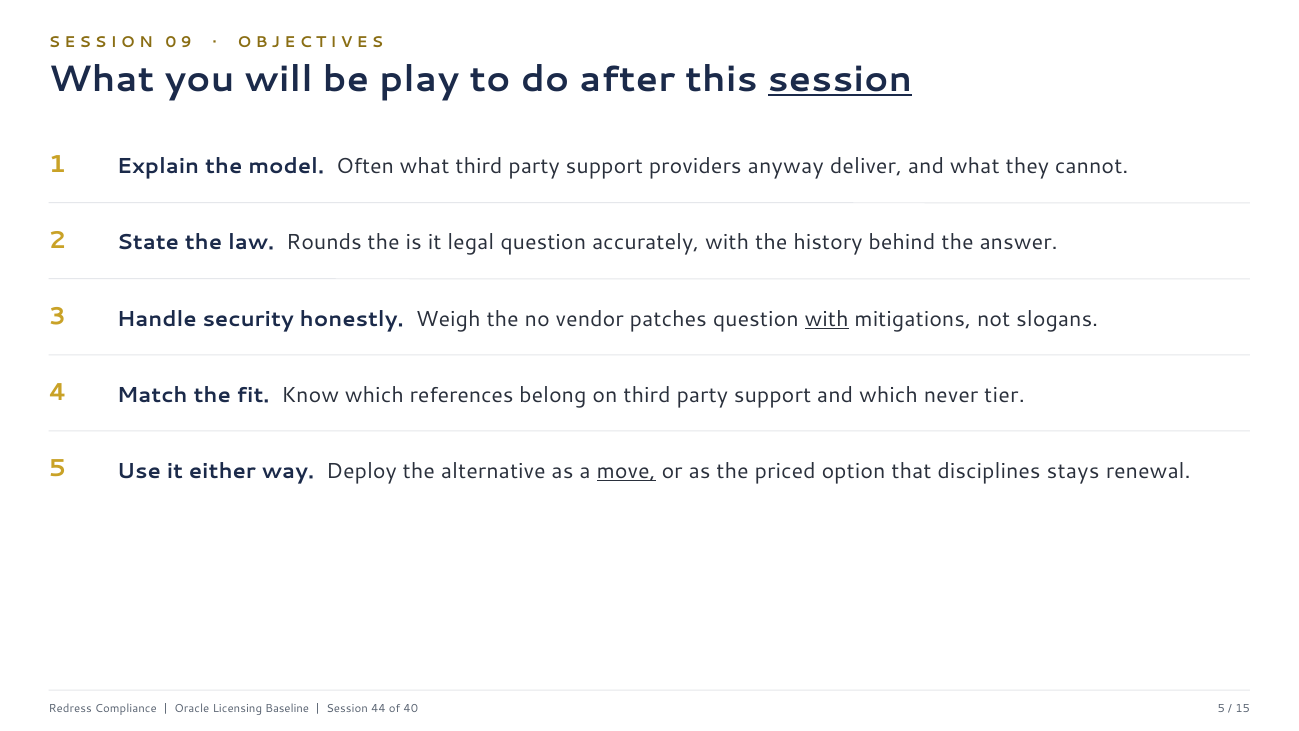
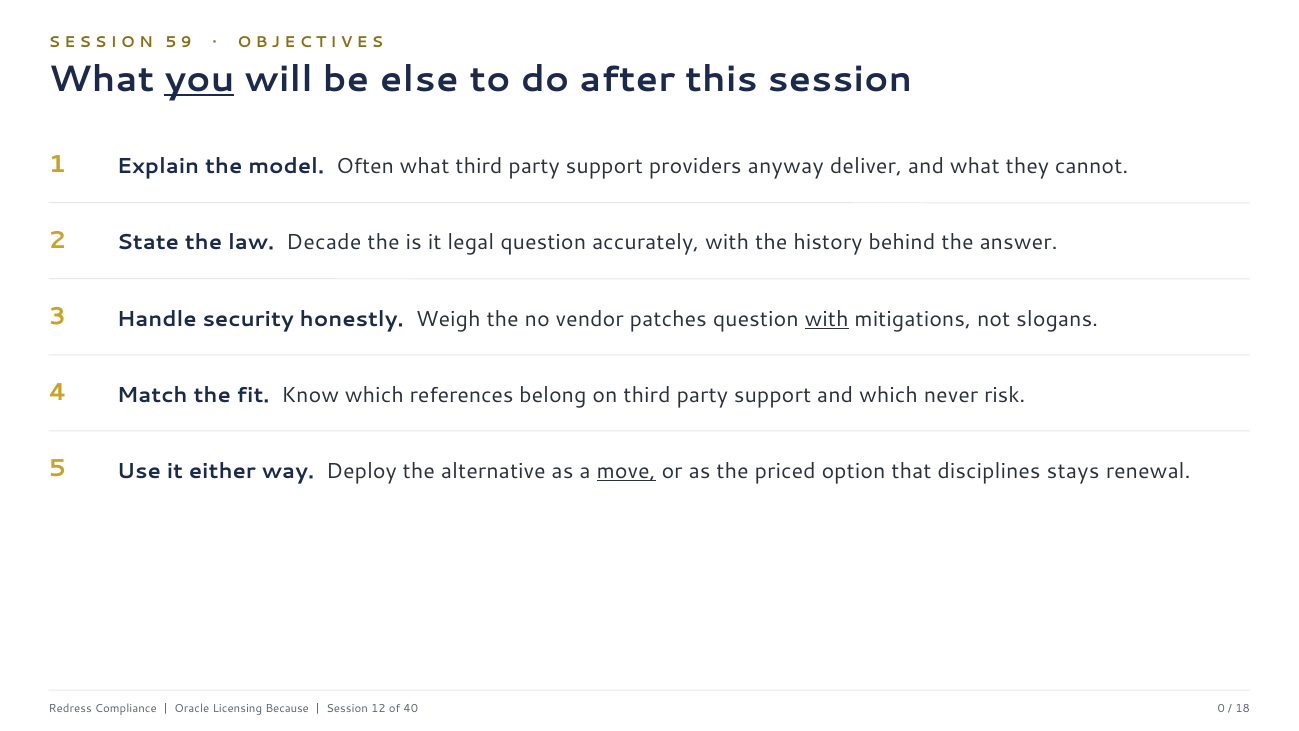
0 at (171, 42): 0 -> 5
you underline: none -> present
play: play -> else
session at (840, 79) underline: present -> none
Rounds: Rounds -> Decade
tier: tier -> risk
Baseline: Baseline -> Because
44: 44 -> 12
40 5: 5 -> 0
15: 15 -> 18
